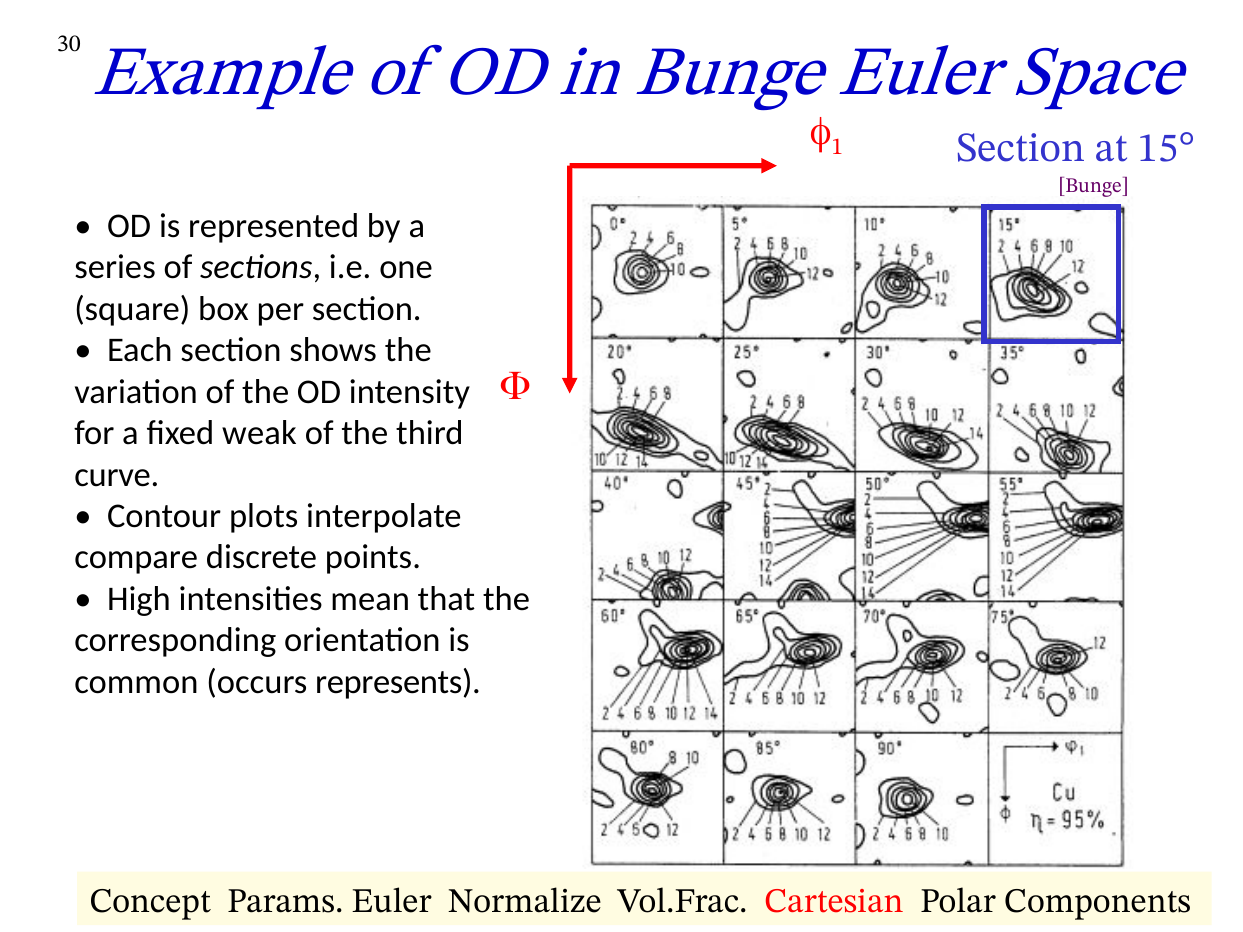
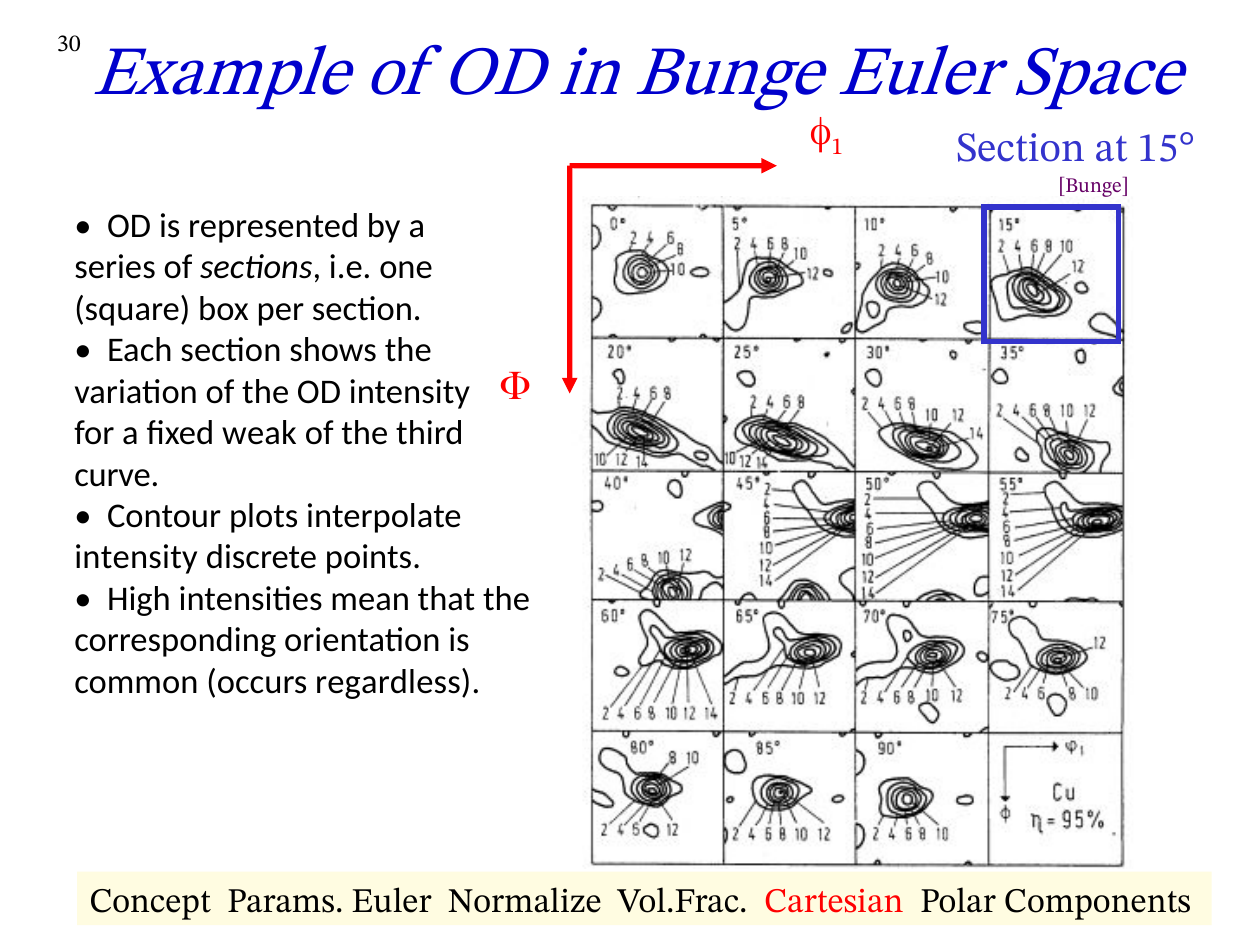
compare at (136, 558): compare -> intensity
represents: represents -> regardless
